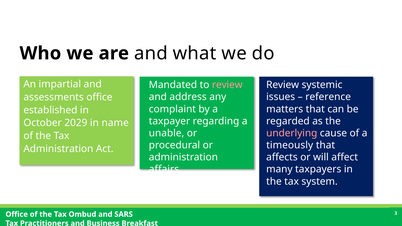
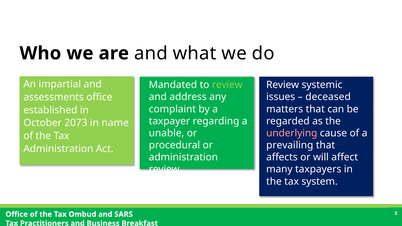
review at (227, 85) colour: pink -> light green
reference: reference -> deceased
2029: 2029 -> 2073
timeously: timeously -> prevailing
affairs at (165, 169): affairs -> review
